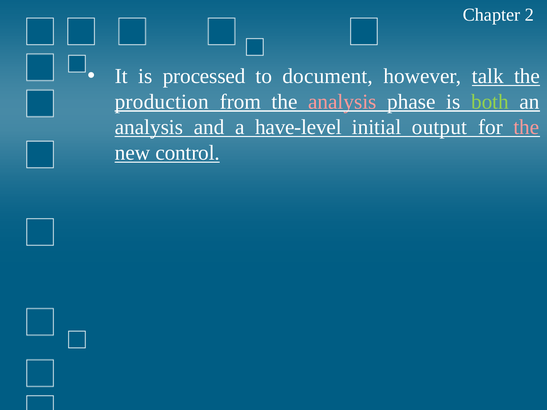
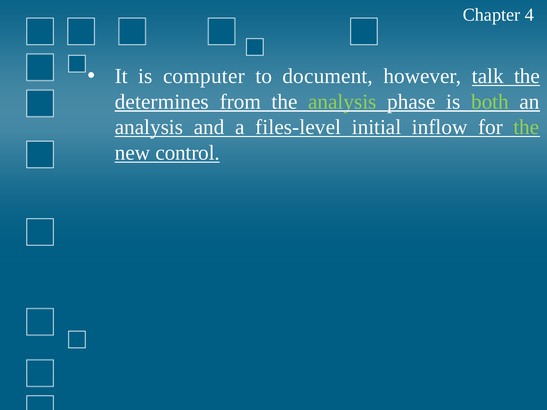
2: 2 -> 4
processed: processed -> computer
production: production -> determines
analysis at (342, 102) colour: pink -> light green
have-level: have-level -> files-level
output: output -> inflow
the at (526, 127) colour: pink -> light green
